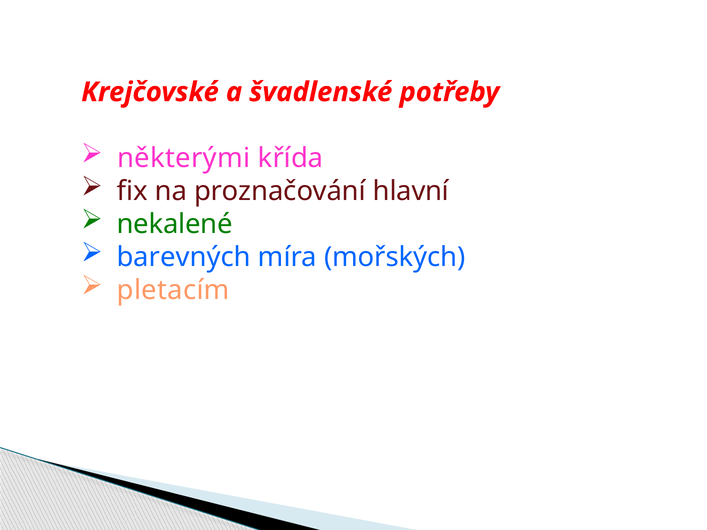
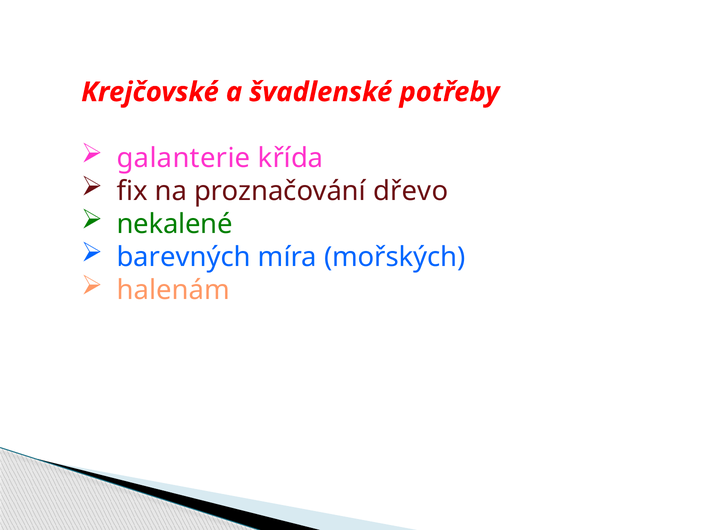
některými: některými -> galanterie
hlavní: hlavní -> dřevo
pletacím: pletacím -> halenám
